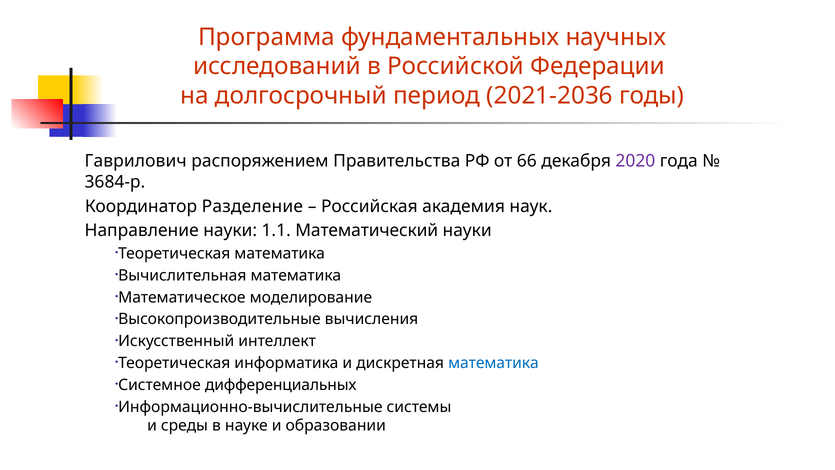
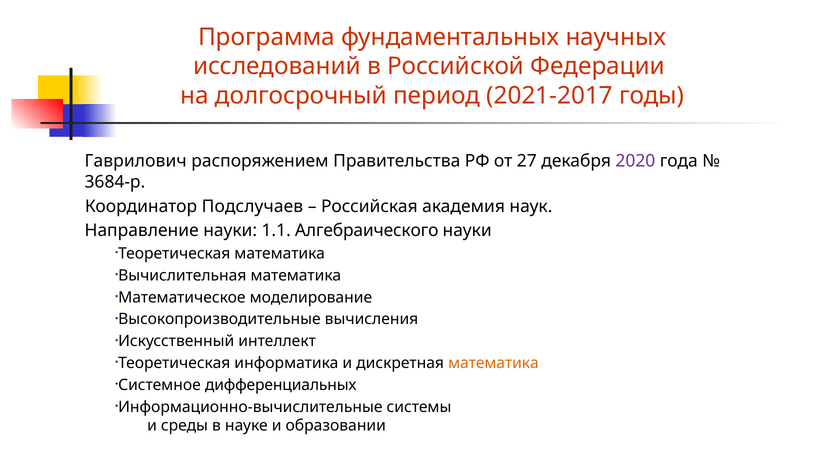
2021-2036: 2021-2036 -> 2021-2017
66: 66 -> 27
Разделение: Разделение -> Подслучаев
Математический: Математический -> Алгебраического
математика at (493, 363) colour: blue -> orange
